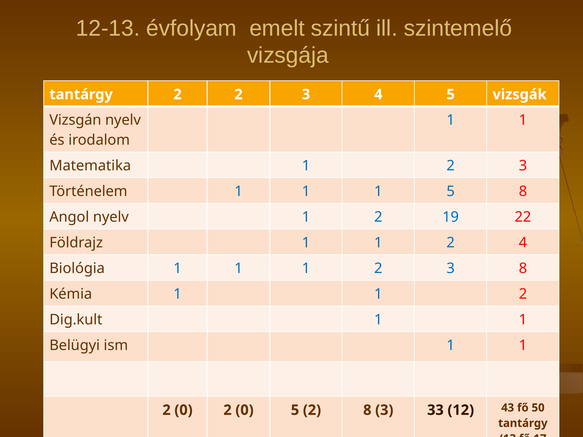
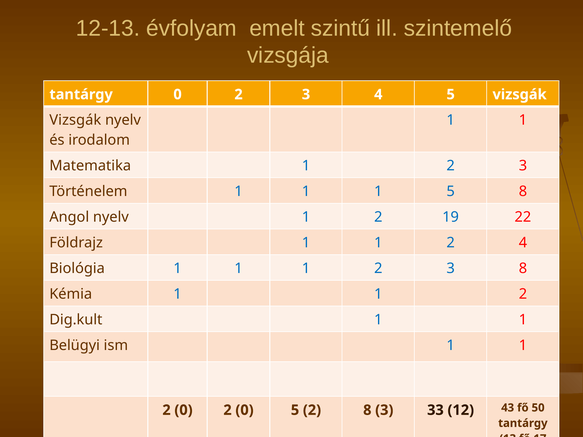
tantárgy 2: 2 -> 0
Vizsgán at (75, 120): Vizsgán -> Vizsgák
